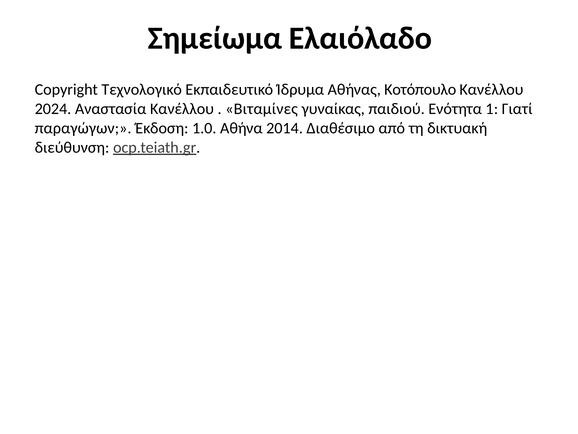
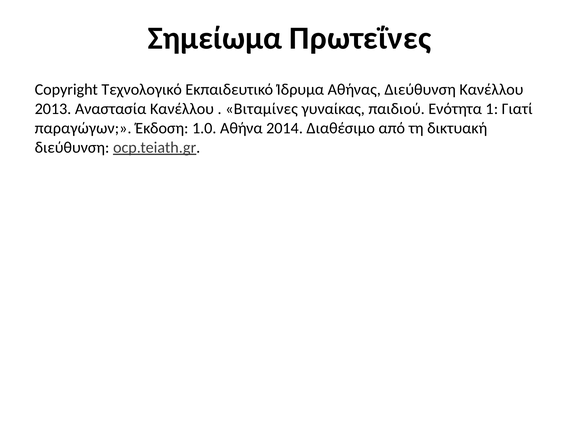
Ελαιόλαδο: Ελαιόλαδο -> Πρωτεΐνες
Αθήνας Κοτόπουλο: Κοτόπουλο -> Διεύθυνση
2024: 2024 -> 2013
